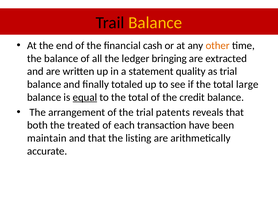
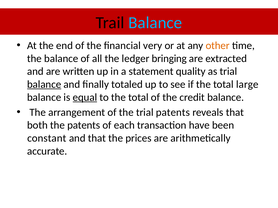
Balance at (155, 23) colour: yellow -> light blue
cash: cash -> very
balance at (44, 85) underline: none -> present
the treated: treated -> patents
maintain: maintain -> constant
listing: listing -> prices
